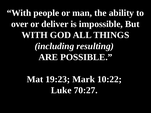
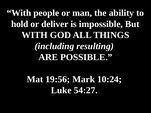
over: over -> hold
19:23: 19:23 -> 19:56
10:22: 10:22 -> 10:24
70:27: 70:27 -> 54:27
